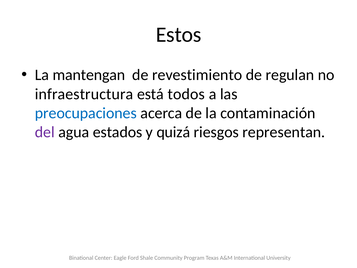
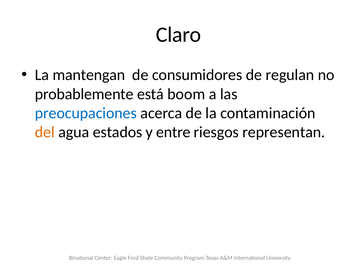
Estos: Estos -> Claro
revestimiento: revestimiento -> consumidores
infraestructura: infraestructura -> probablemente
todos: todos -> boom
del colour: purple -> orange
quizá: quizá -> entre
